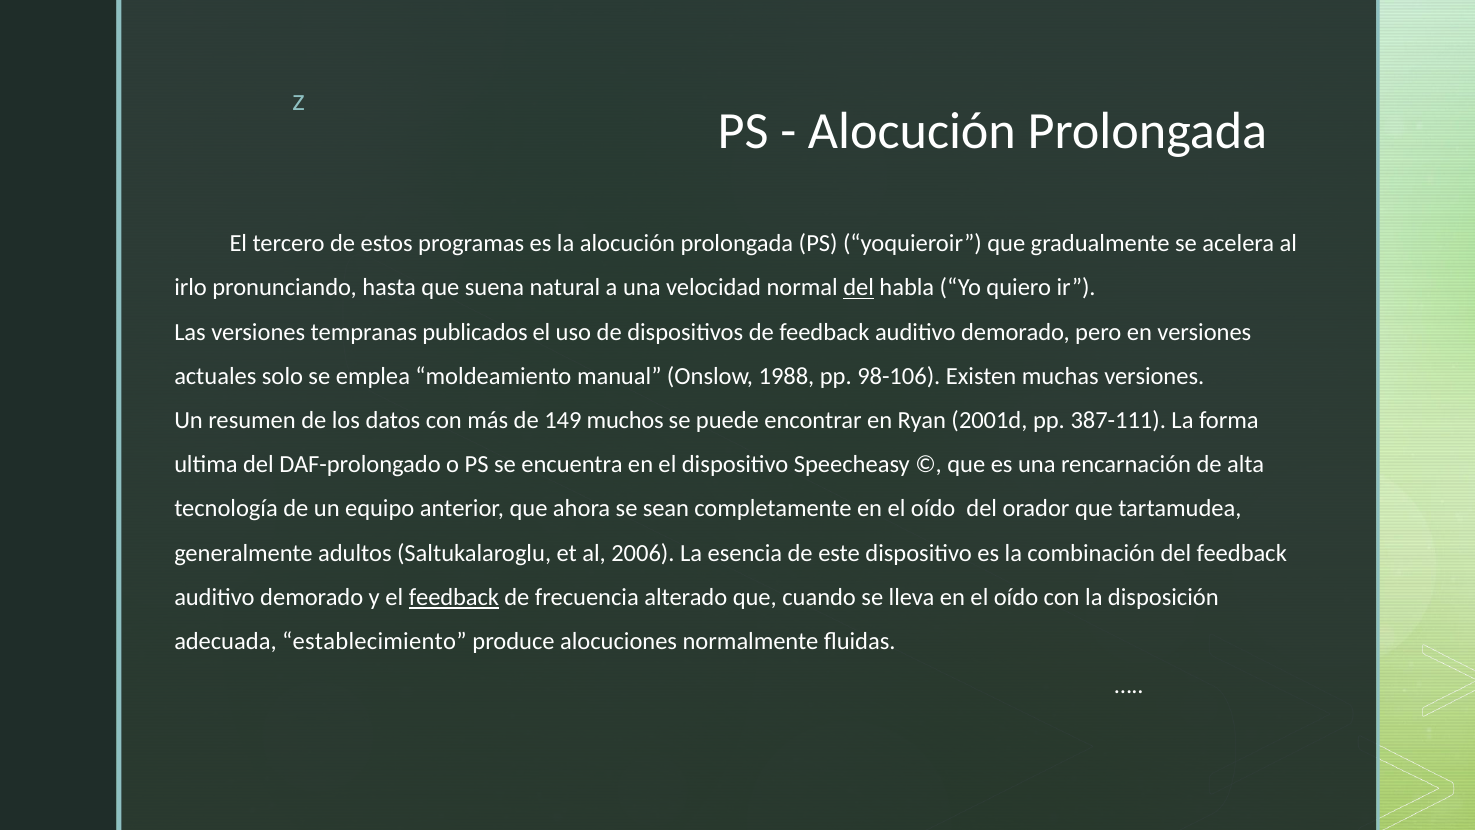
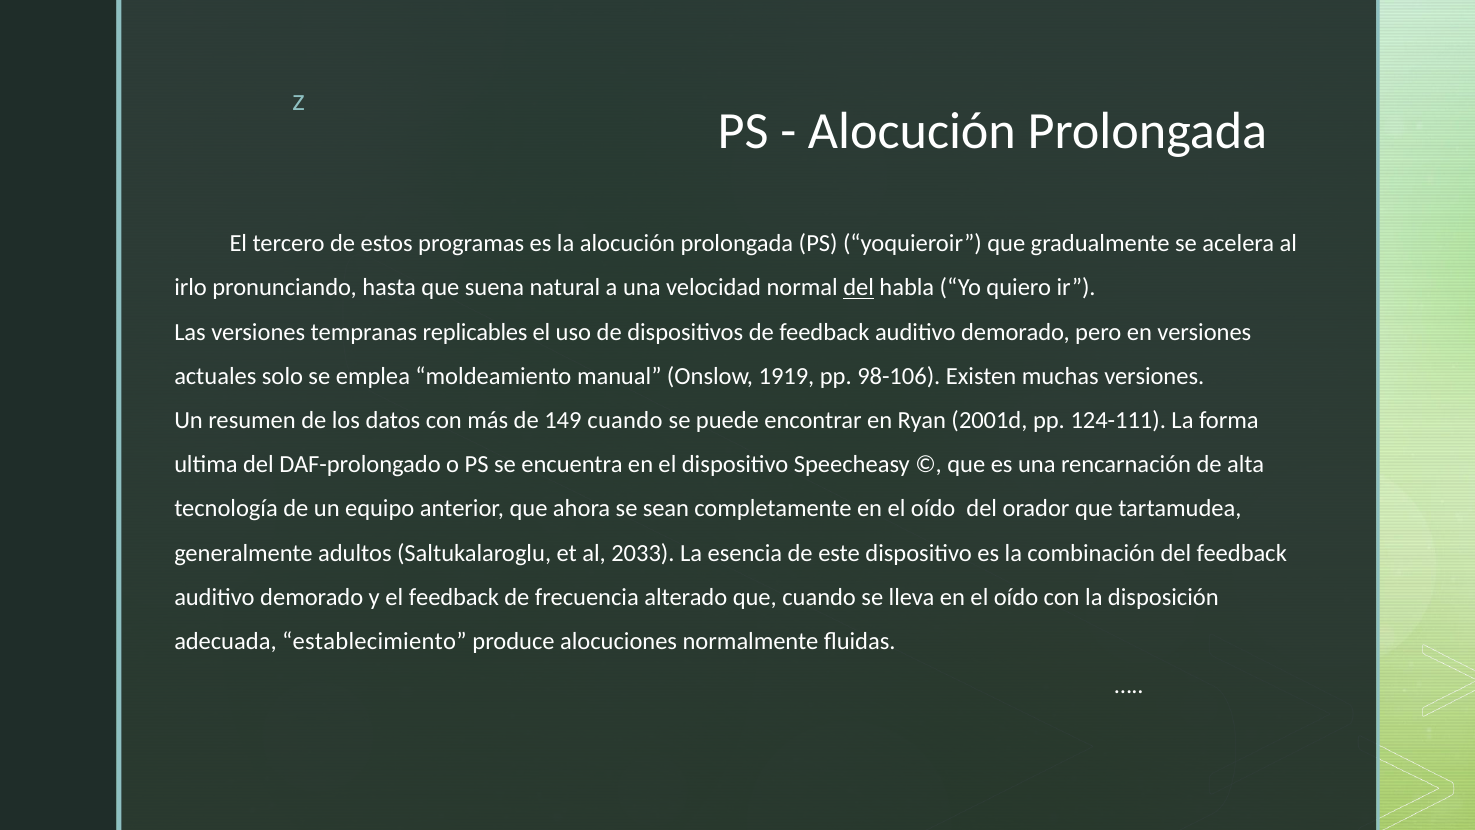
publicados: publicados -> replicables
1988: 1988 -> 1919
149 muchos: muchos -> cuando
387-111: 387-111 -> 124-111
2006: 2006 -> 2033
feedback at (454, 597) underline: present -> none
